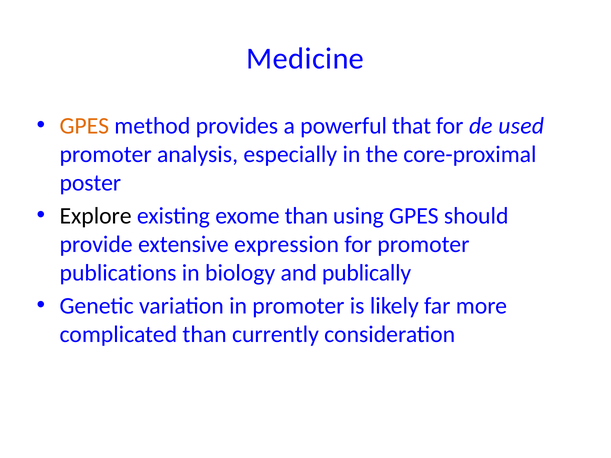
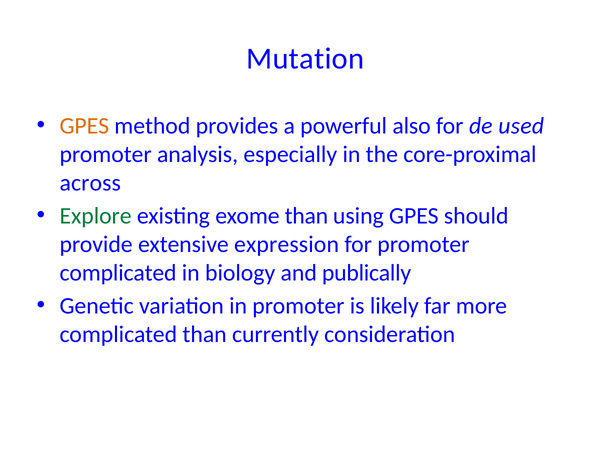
Medicine: Medicine -> Mutation
that: that -> also
poster: poster -> across
Explore colour: black -> green
publications at (118, 273): publications -> complicated
